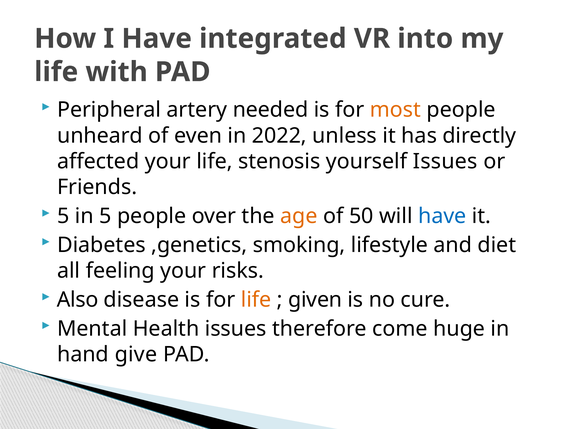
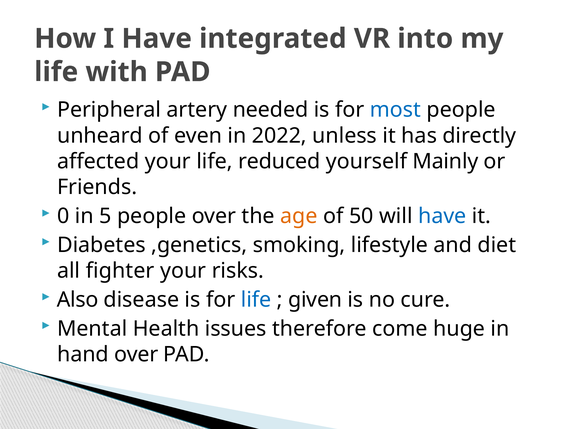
most colour: orange -> blue
stenosis: stenosis -> reduced
yourself Issues: Issues -> Mainly
5 at (63, 216): 5 -> 0
feeling: feeling -> fighter
life at (256, 300) colour: orange -> blue
hand give: give -> over
